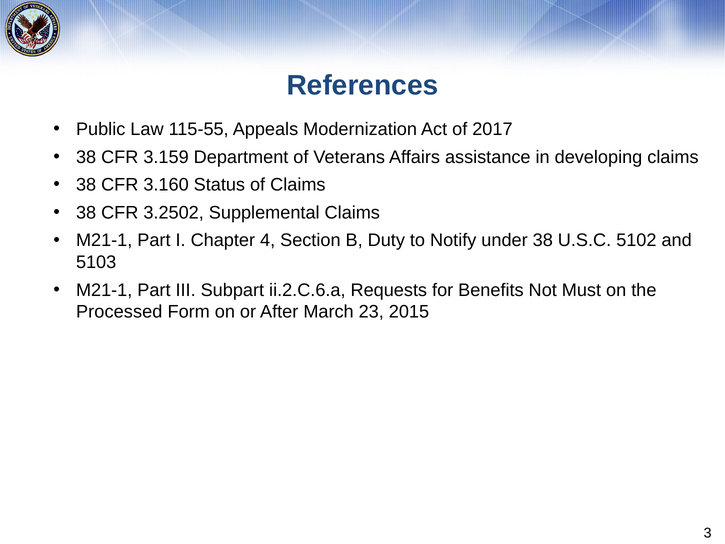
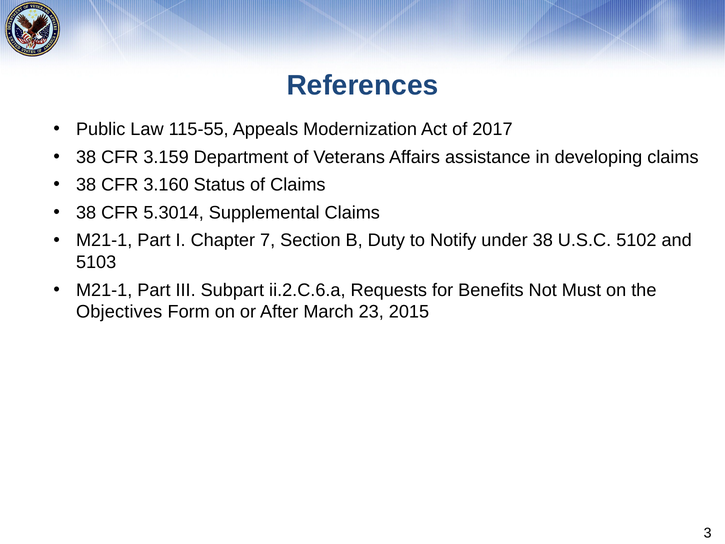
3.2502: 3.2502 -> 5.3014
4: 4 -> 7
Processed: Processed -> Objectives
